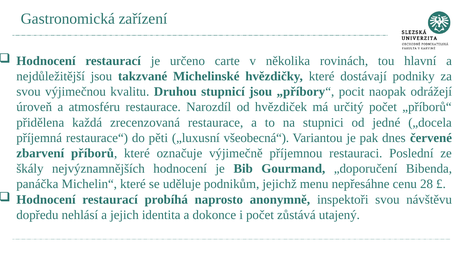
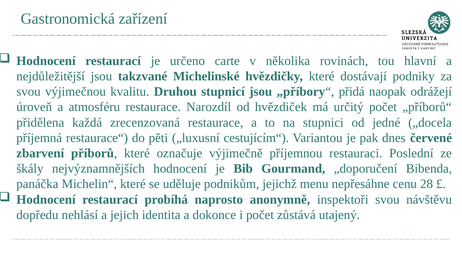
pocit: pocit -> přidá
všeobecná“: všeobecná“ -> cestujícím“
